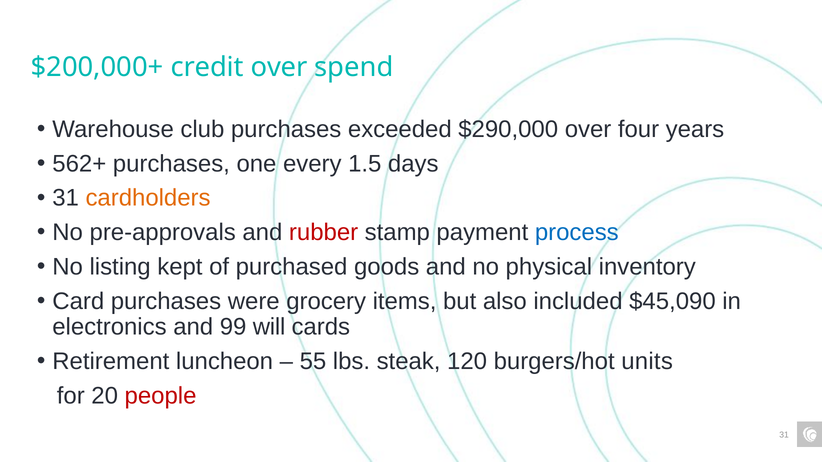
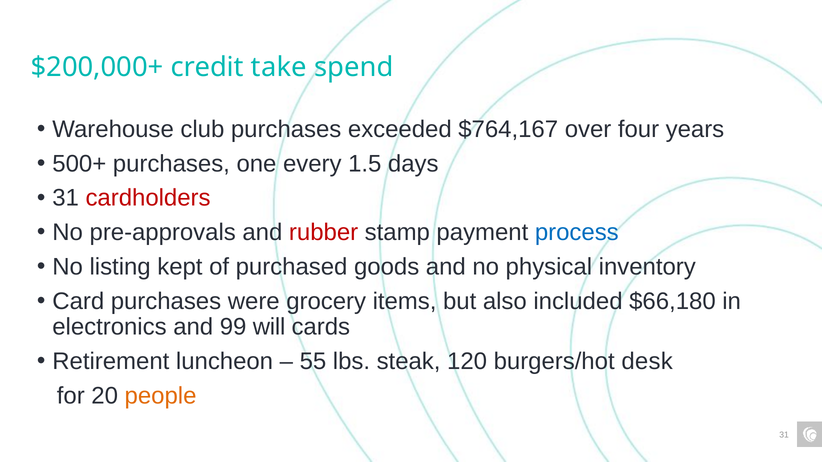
credit over: over -> take
$290,000: $290,000 -> $764,167
562+: 562+ -> 500+
cardholders colour: orange -> red
$45,090: $45,090 -> $66,180
units: units -> desk
people colour: red -> orange
